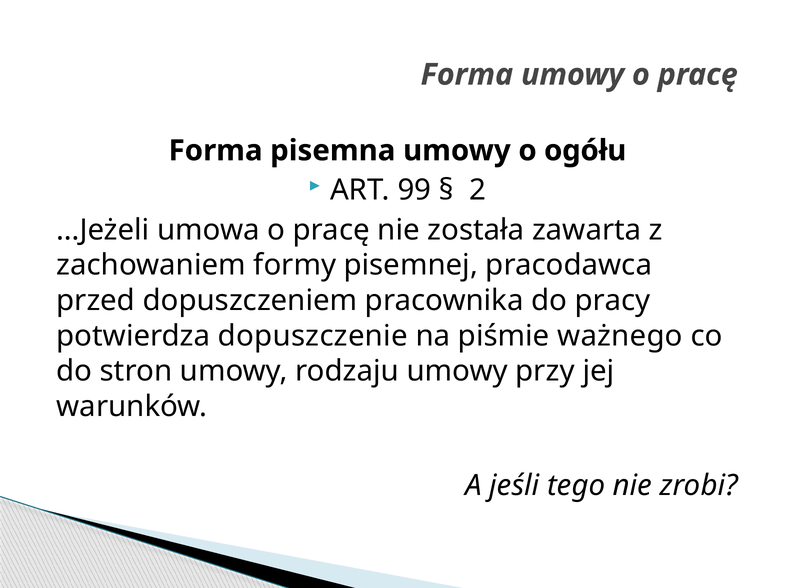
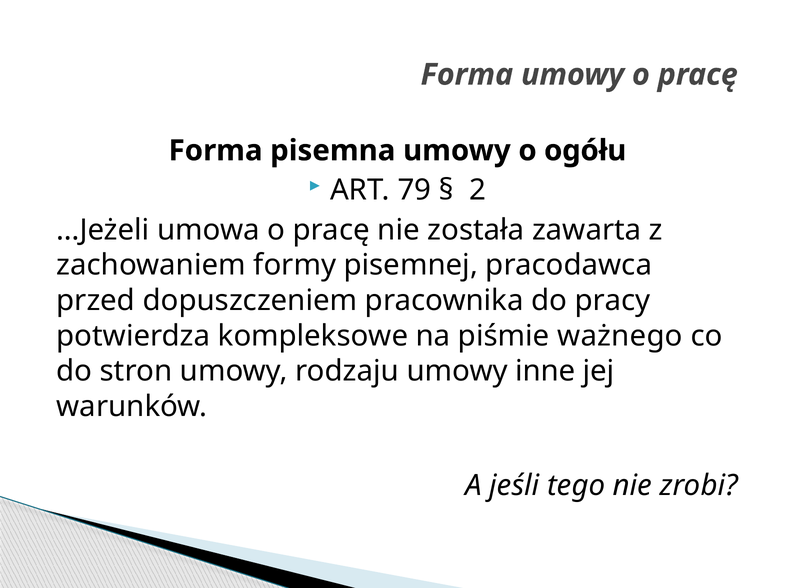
99: 99 -> 79
dopuszczenie: dopuszczenie -> kompleksowe
przy: przy -> inne
